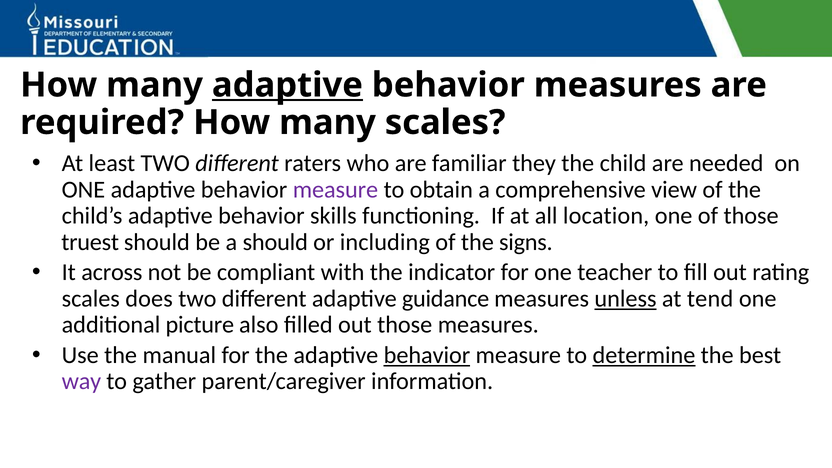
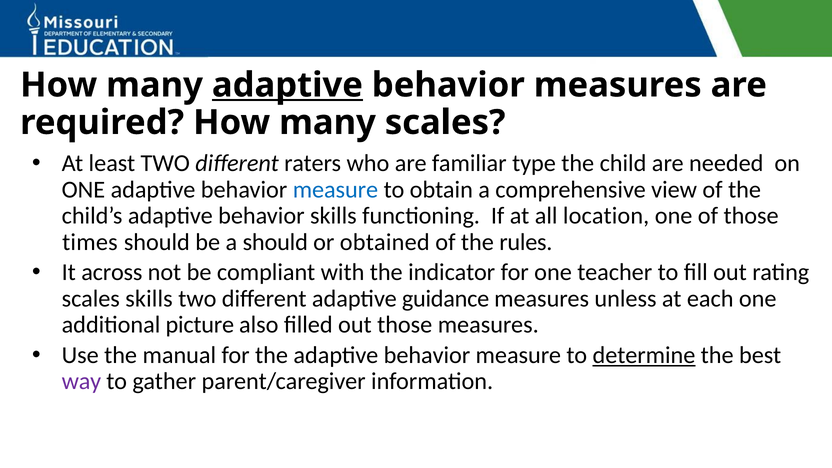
they: they -> type
measure at (335, 190) colour: purple -> blue
truest: truest -> times
including: including -> obtained
signs: signs -> rules
scales does: does -> skills
unless underline: present -> none
tend: tend -> each
behavior at (427, 355) underline: present -> none
